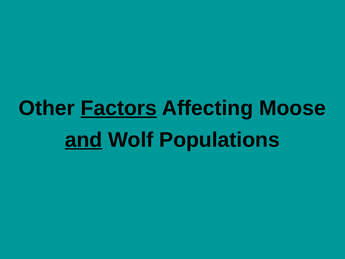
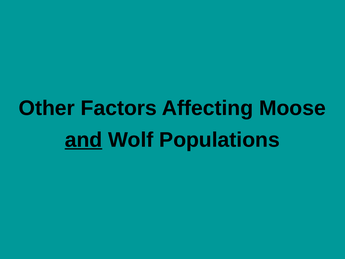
Factors underline: present -> none
